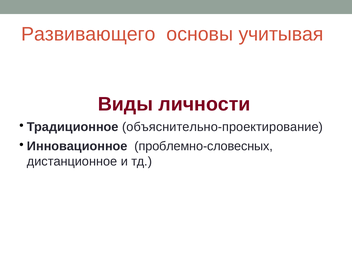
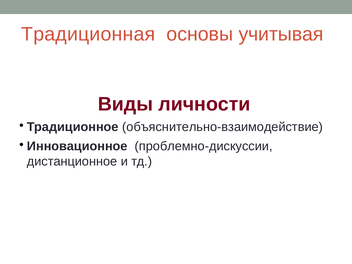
Развивающего: Развивающего -> Традиционная
объяснительно-проектирование: объяснительно-проектирование -> объяснительно-взаимодействие
проблемно-словесных: проблемно-словесных -> проблемно-дискуссии
